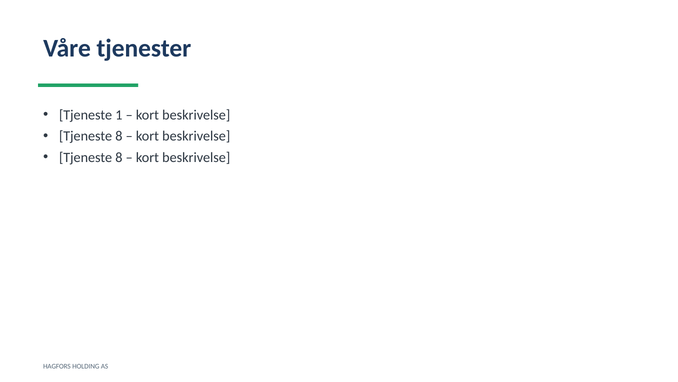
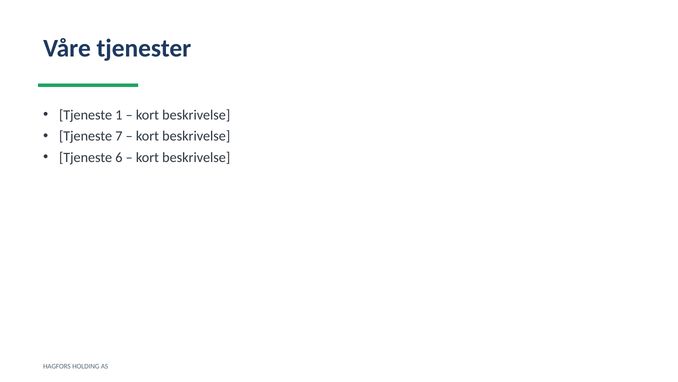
8 at (119, 136): 8 -> 7
8 at (119, 157): 8 -> 6
